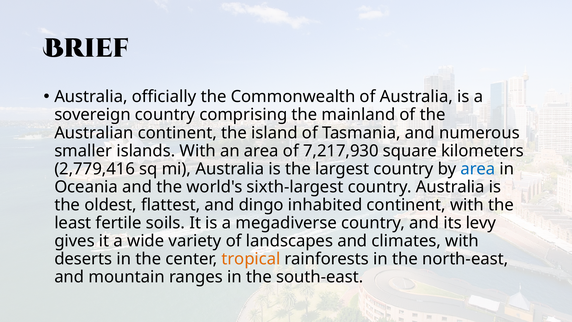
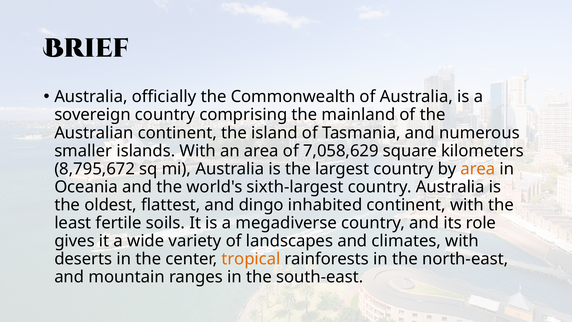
7,217,930: 7,217,930 -> 7,058,629
2,779,416: 2,779,416 -> 8,795,672
area at (478, 169) colour: blue -> orange
levy: levy -> role
